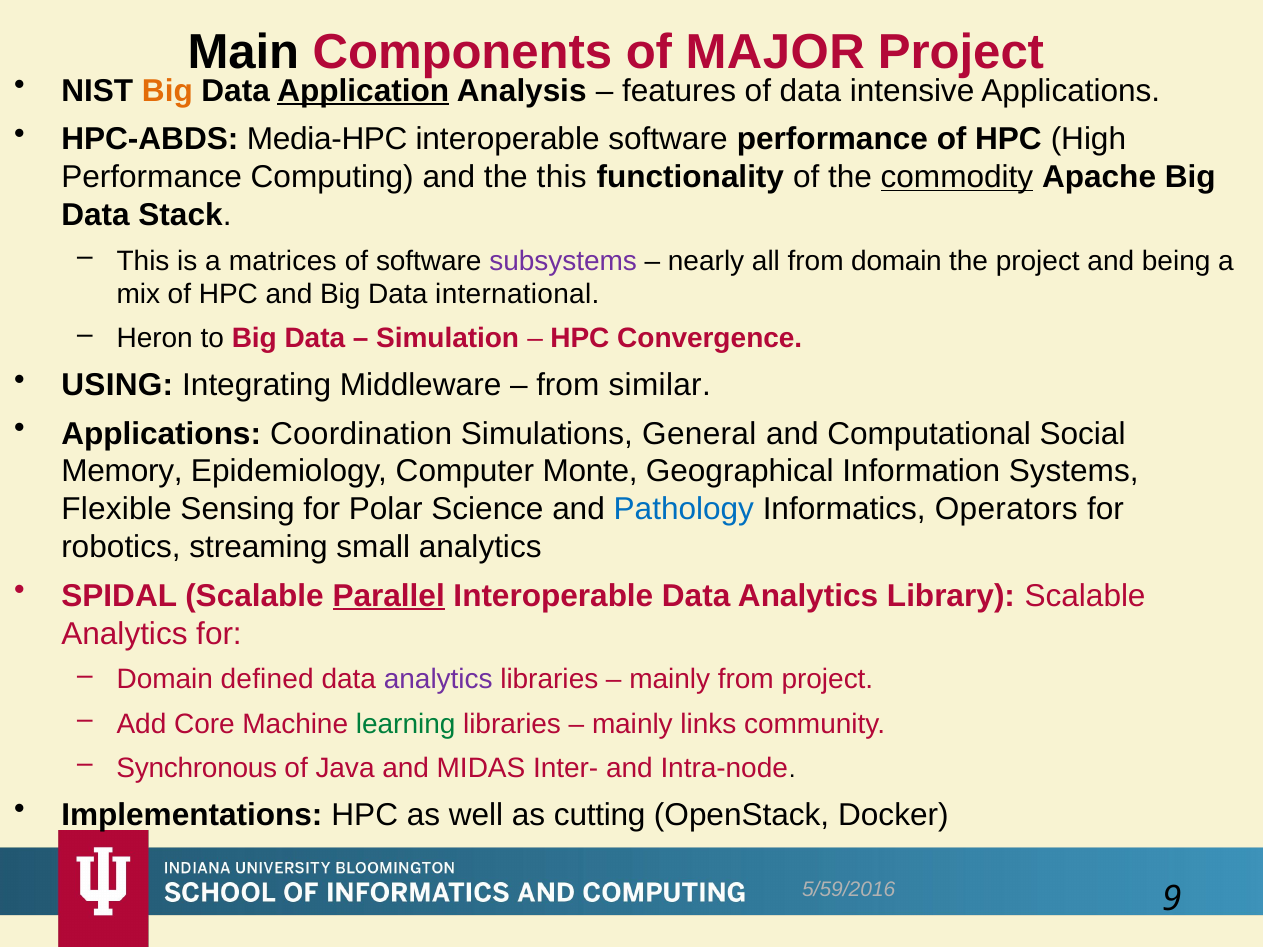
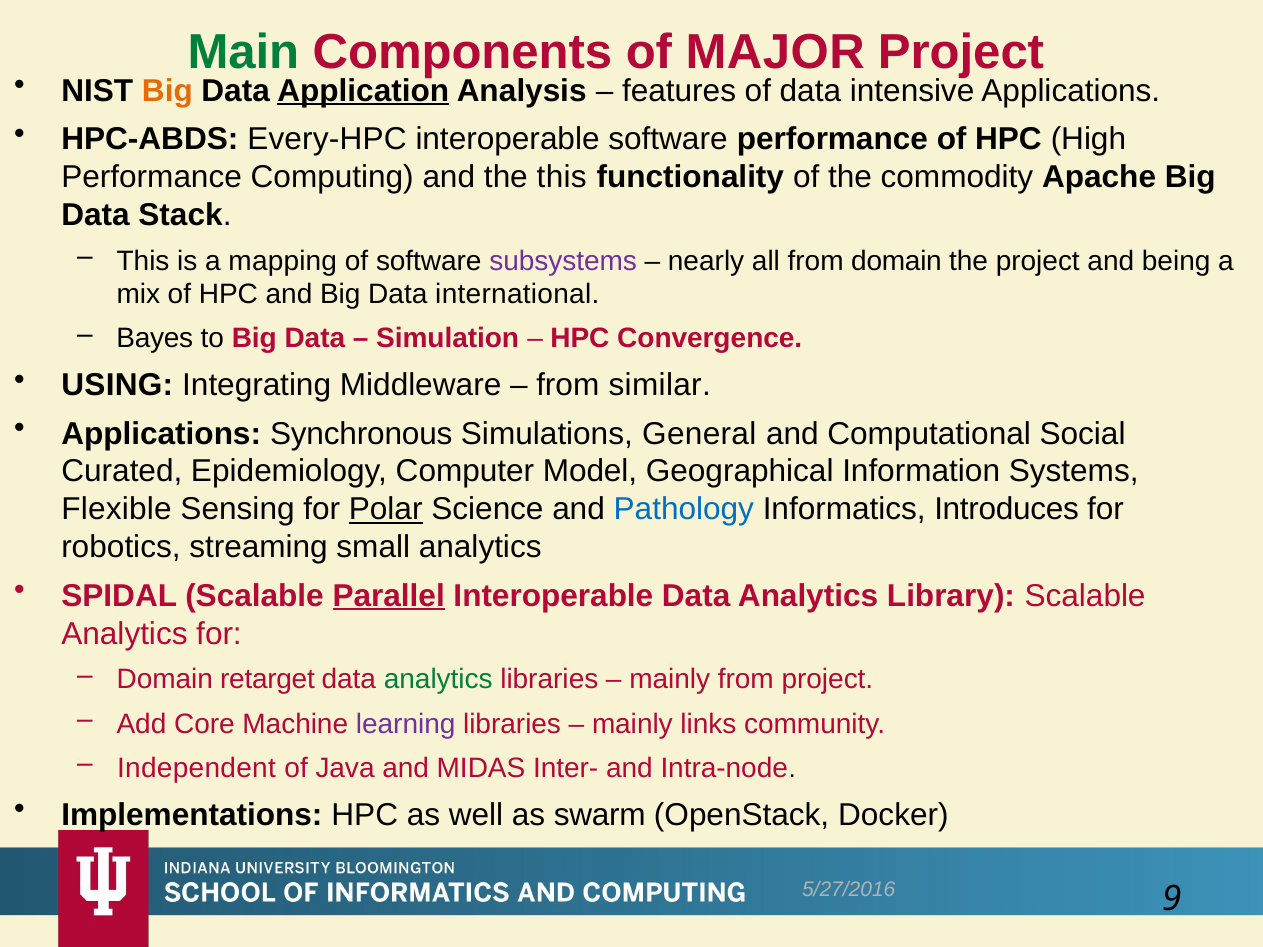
Main colour: black -> green
Media-HPC: Media-HPC -> Every-HPC
commodity underline: present -> none
matrices: matrices -> mapping
Heron: Heron -> Bayes
Coordination: Coordination -> Synchronous
Memory: Memory -> Curated
Monte: Monte -> Model
Polar underline: none -> present
Operators: Operators -> Introduces
defined: defined -> retarget
analytics at (438, 680) colour: purple -> green
learning colour: green -> purple
Synchronous: Synchronous -> Independent
cutting: cutting -> swarm
5/59/2016: 5/59/2016 -> 5/27/2016
